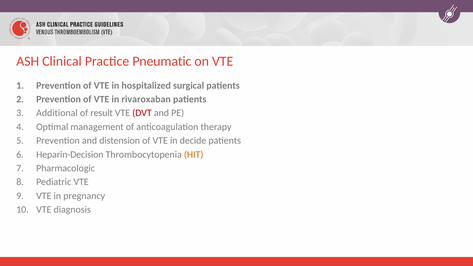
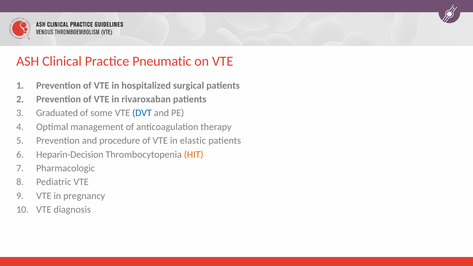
Additional: Additional -> Graduated
result: result -> some
DVT colour: red -> blue
distension: distension -> procedure
decide: decide -> elastic
